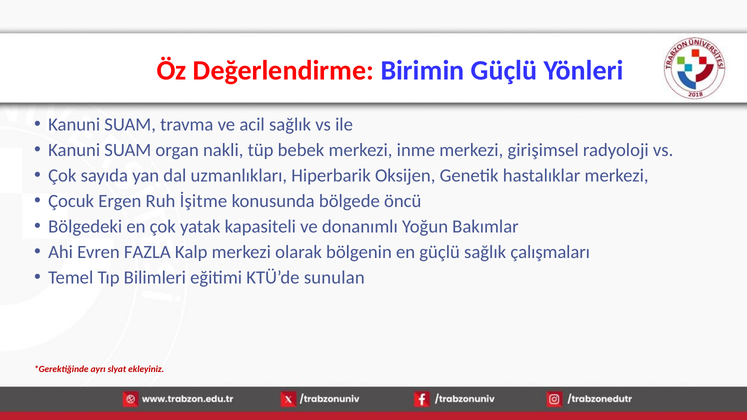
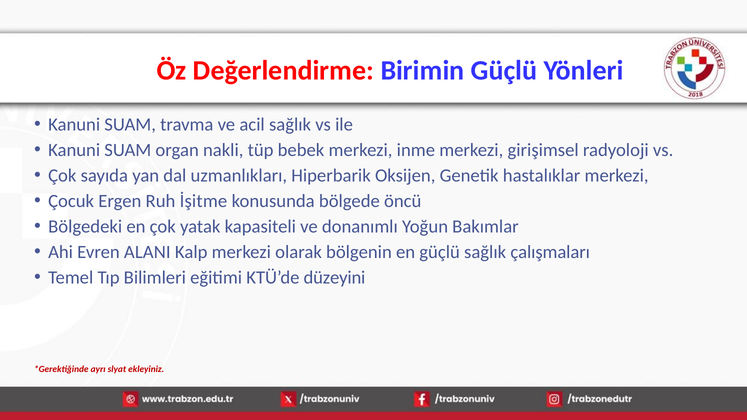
FAZLA: FAZLA -> ALANI
sunulan: sunulan -> düzeyini
